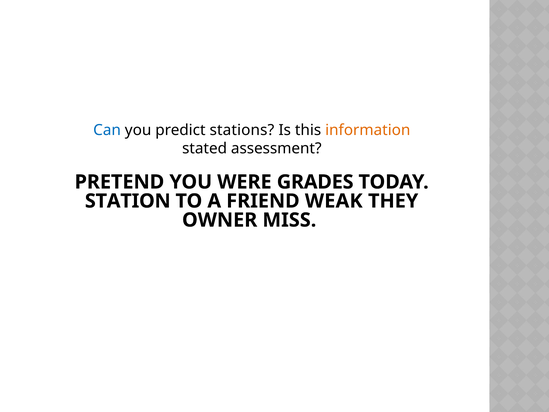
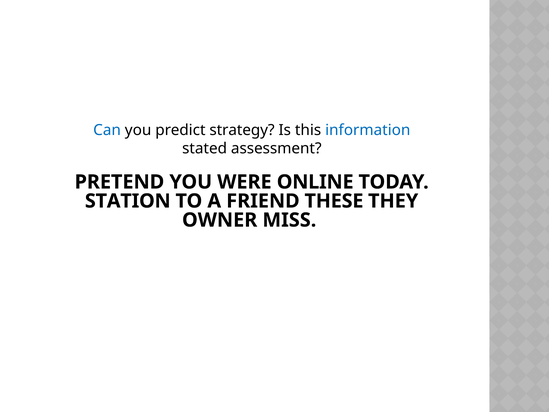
stations: stations -> strategy
information colour: orange -> blue
GRADES: GRADES -> ONLINE
WEAK: WEAK -> THESE
